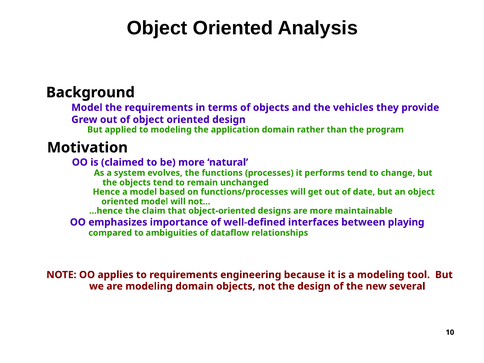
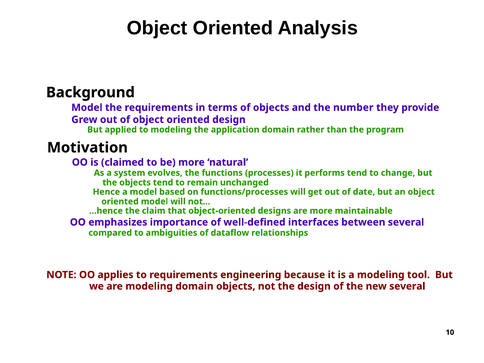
vehicles: vehicles -> number
between playing: playing -> several
